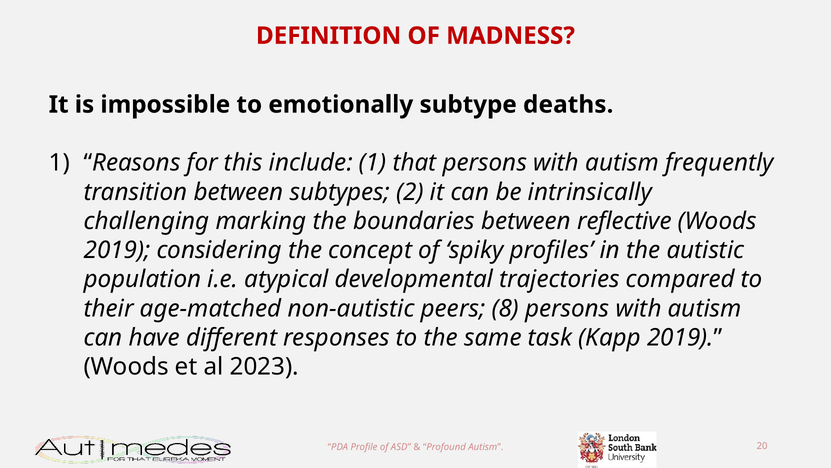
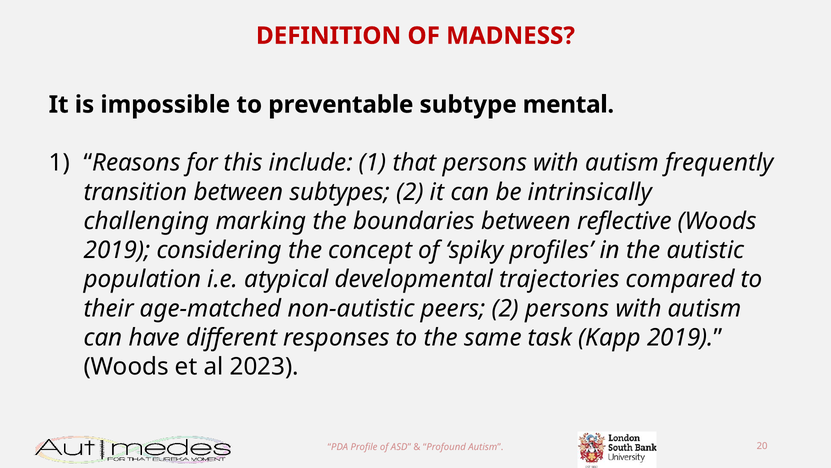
emotionally: emotionally -> preventable
deaths: deaths -> mental
peers 8: 8 -> 2
